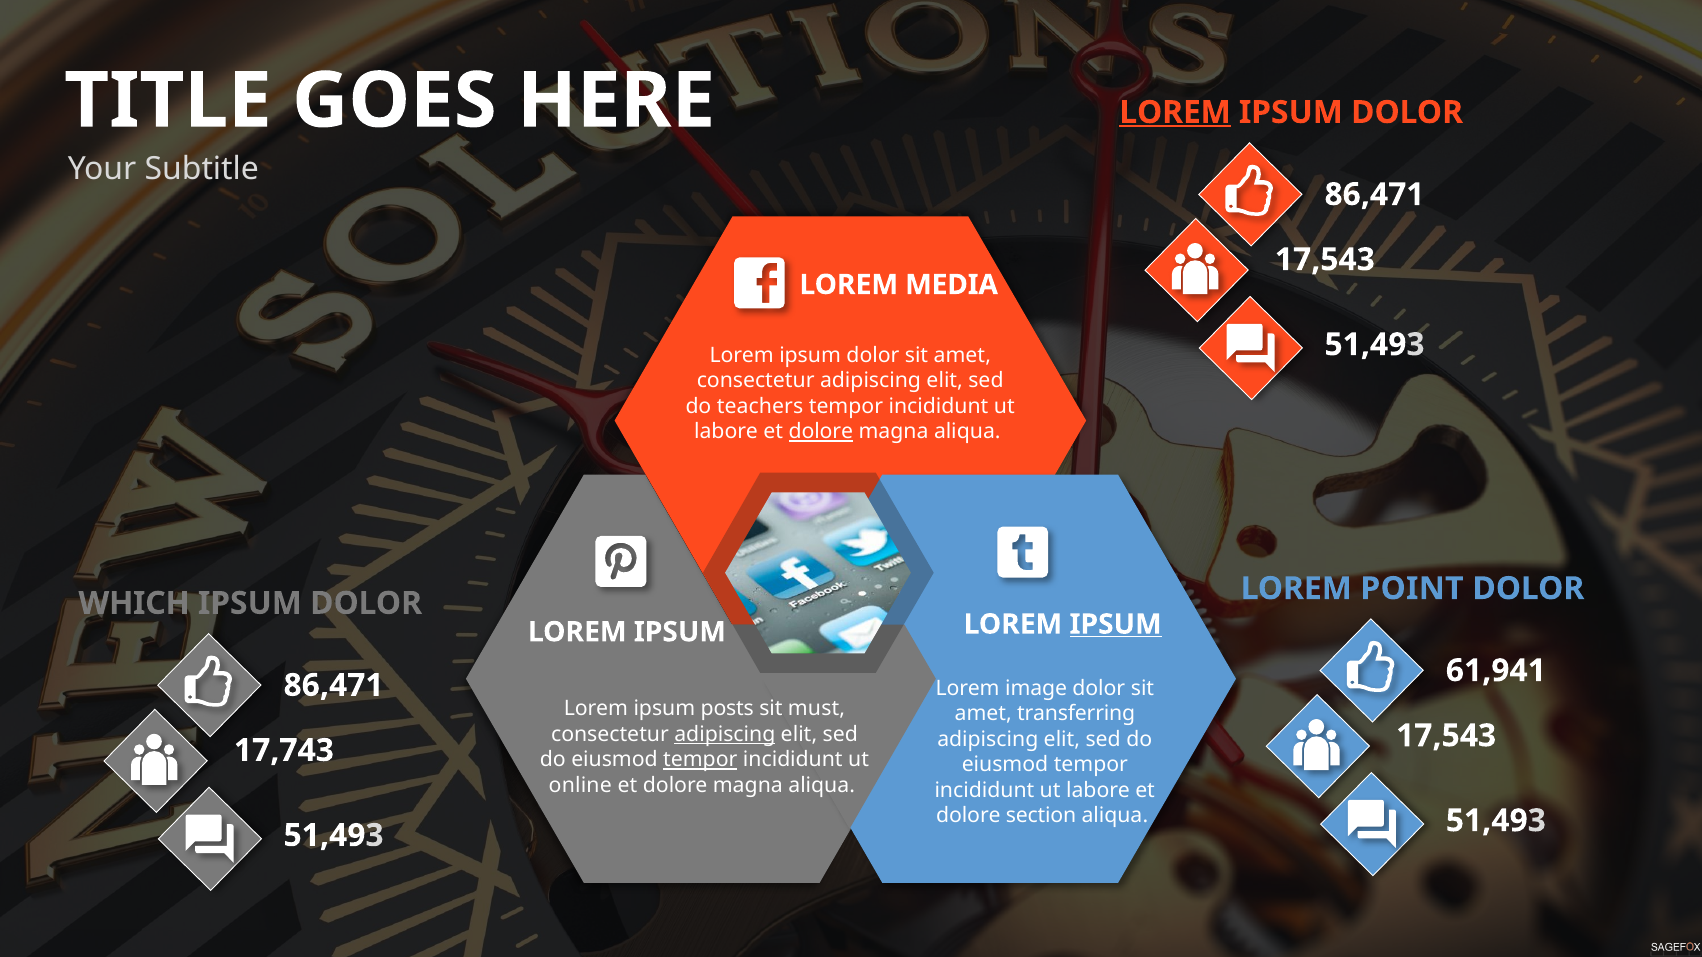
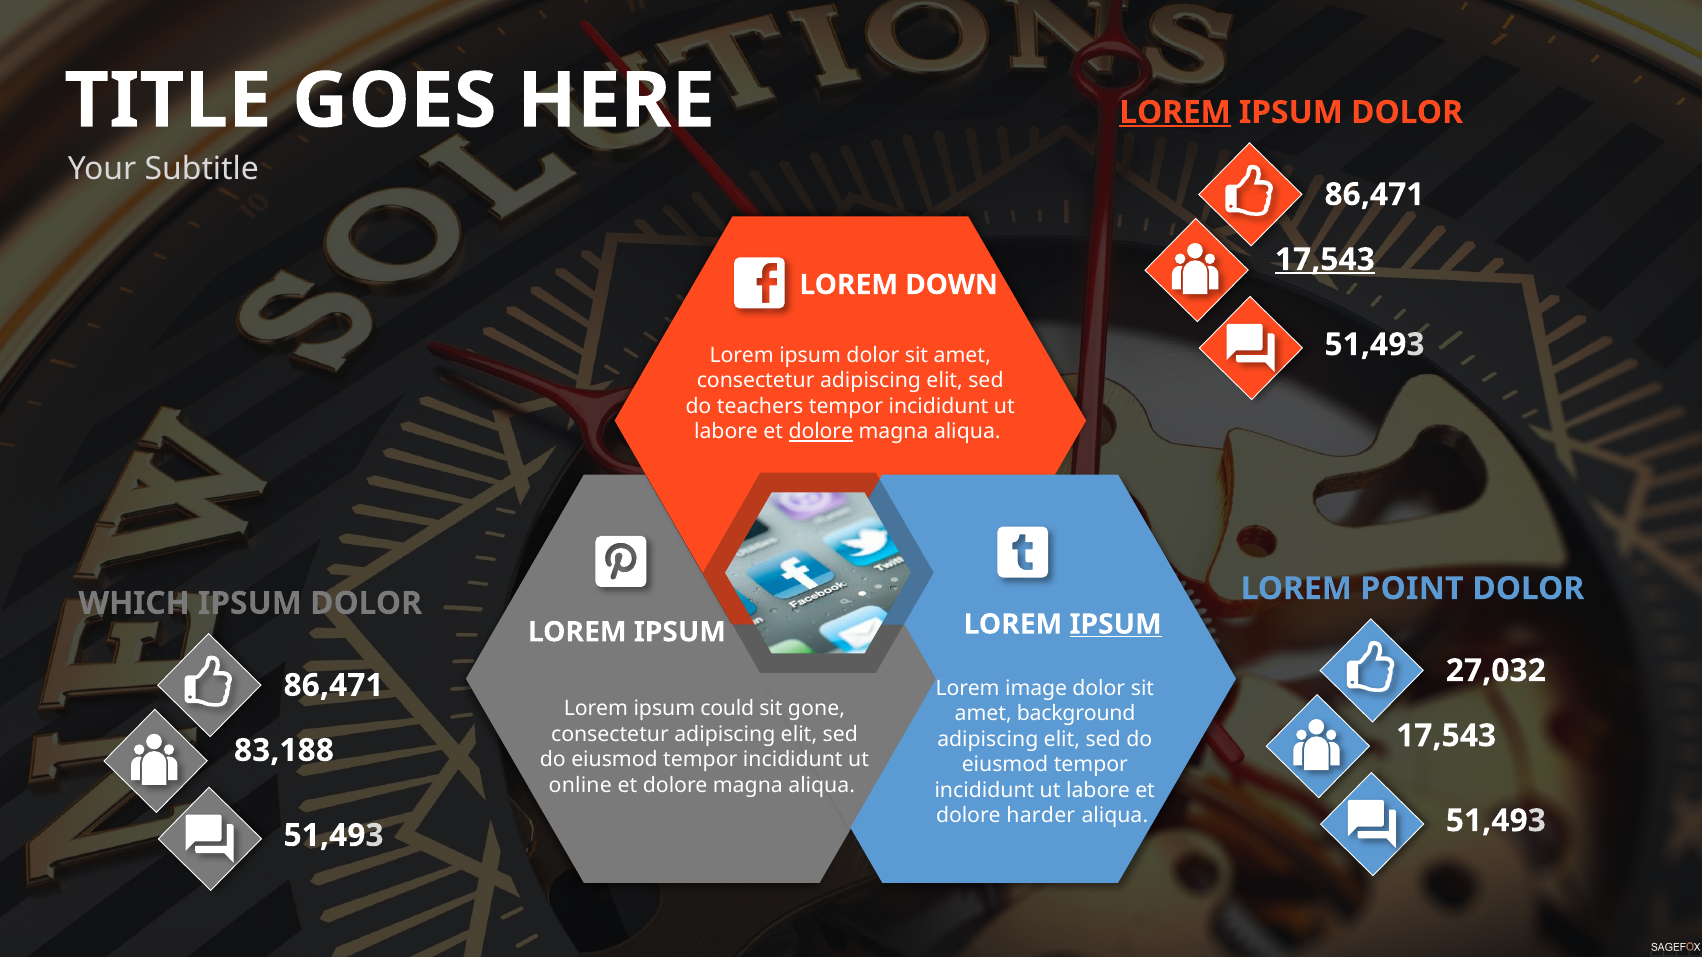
17,543 at (1325, 260) underline: none -> present
MEDIA: MEDIA -> DOWN
61,941: 61,941 -> 27,032
posts: posts -> could
must: must -> gone
transferring: transferring -> background
adipiscing at (725, 735) underline: present -> none
17,743: 17,743 -> 83,188
tempor at (700, 760) underline: present -> none
section: section -> harder
